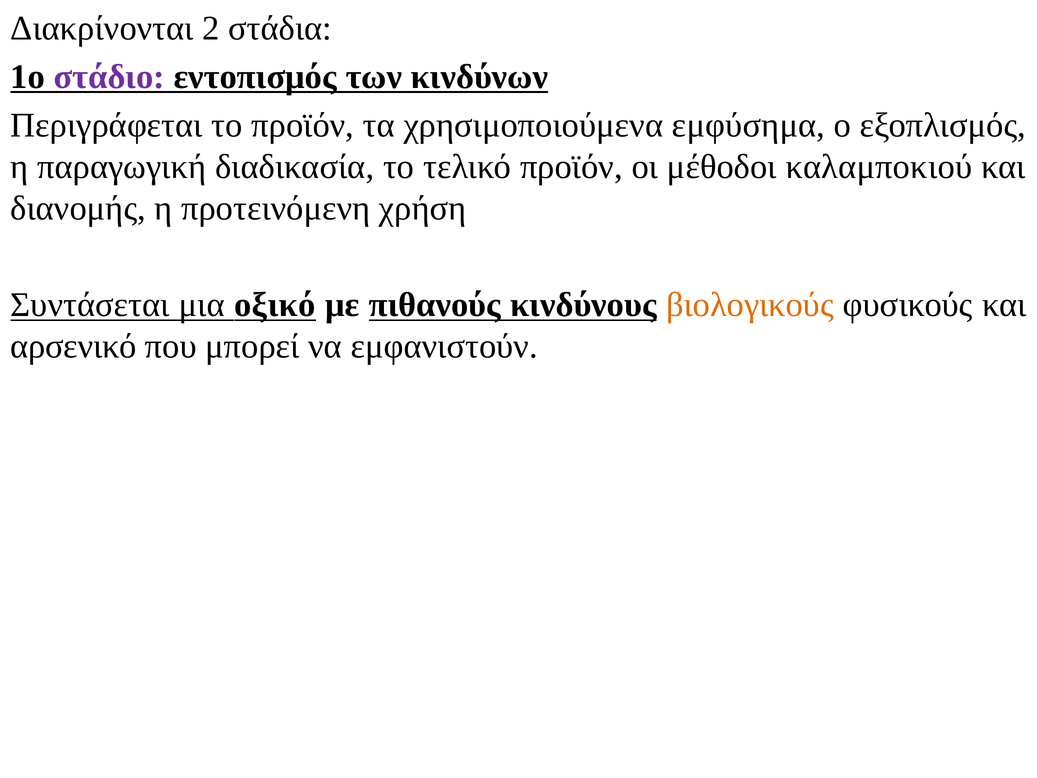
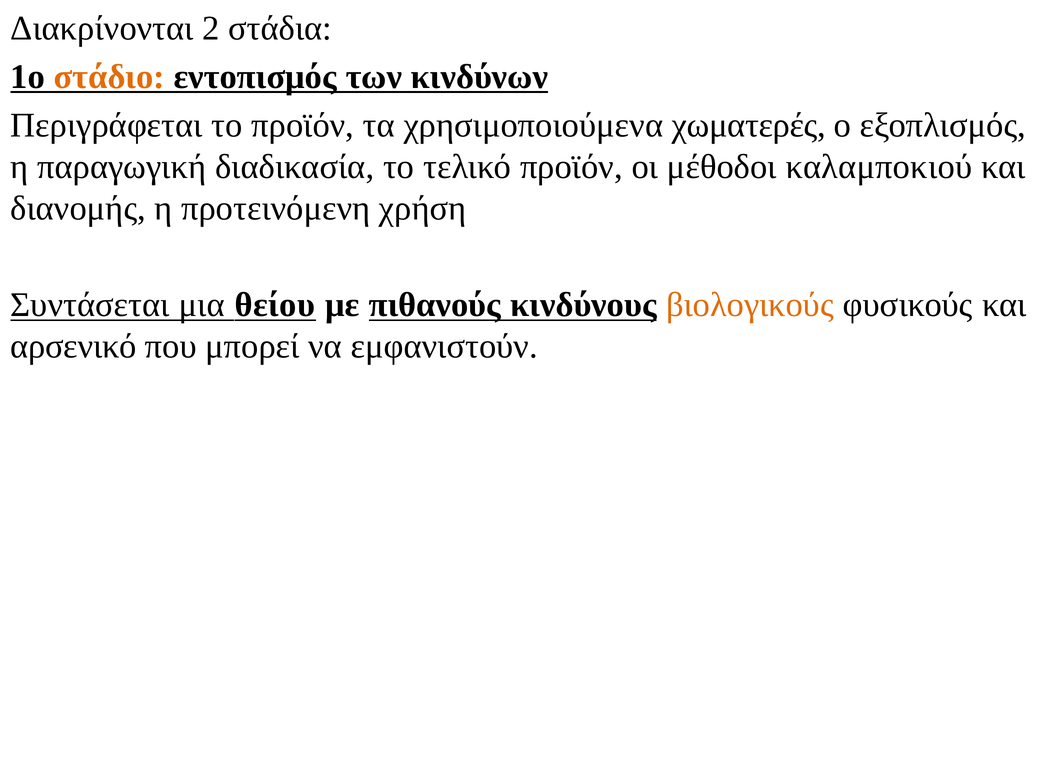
στάδιο colour: purple -> orange
εμφύσημα: εμφύσημα -> χωματερές
οξικό: οξικό -> θείου
